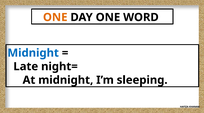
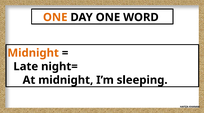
Midnight at (33, 53) colour: blue -> orange
